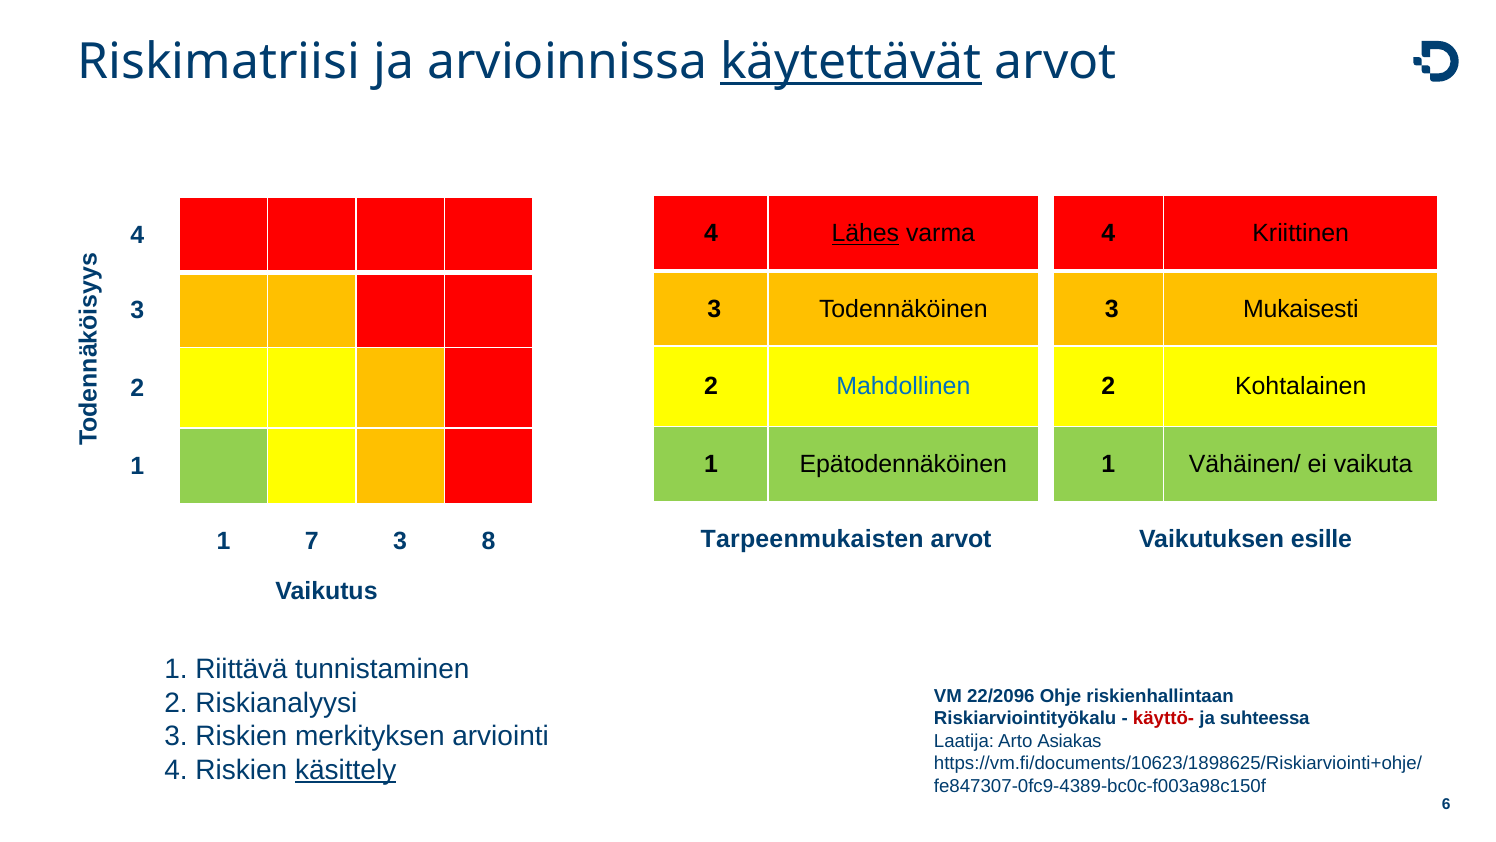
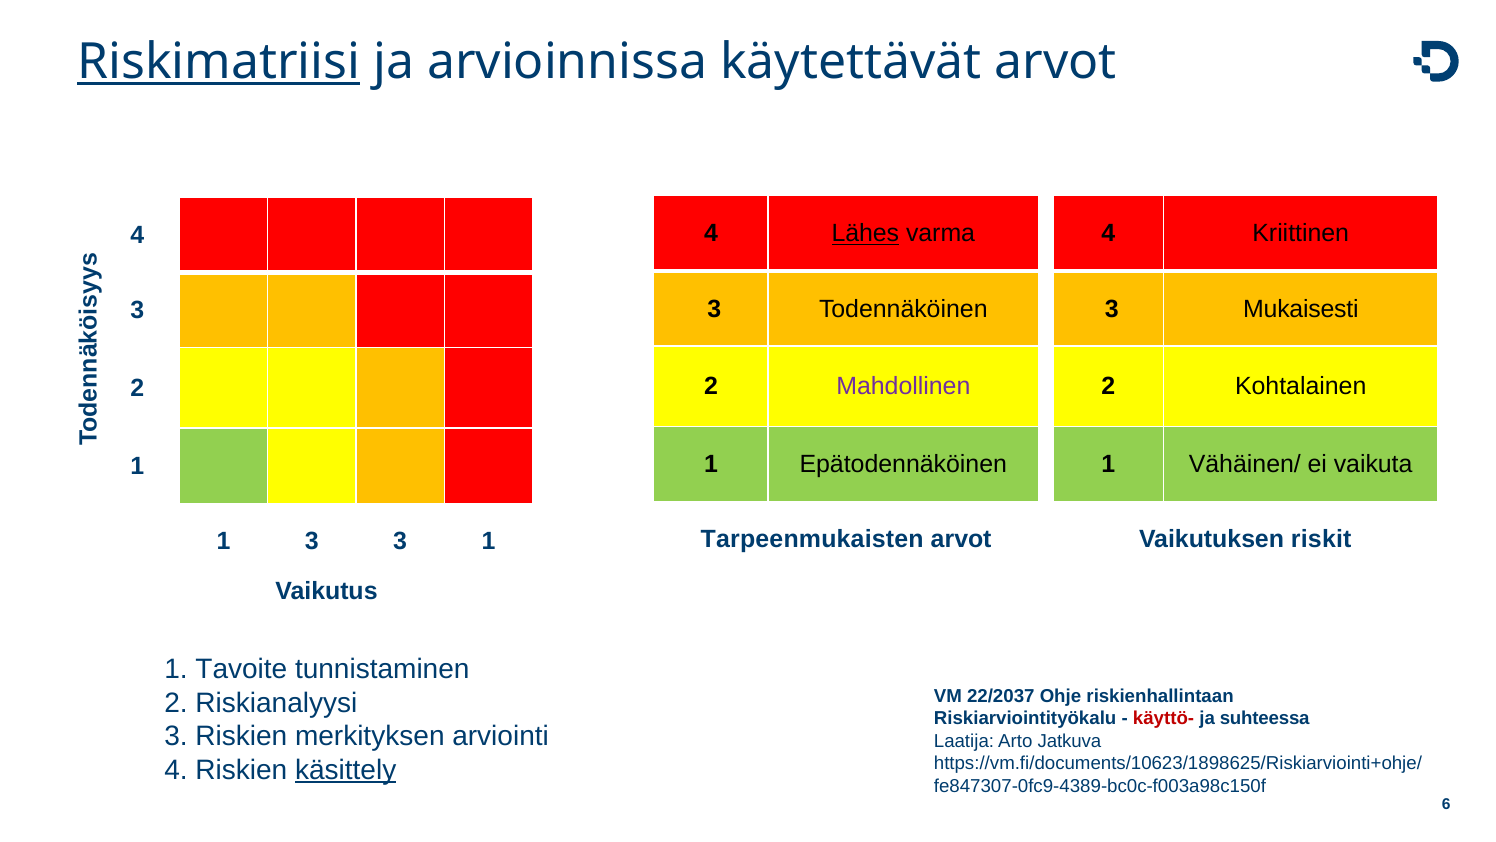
Riskimatriisi underline: none -> present
käytettävät underline: present -> none
Mahdollinen colour: blue -> purple
esille: esille -> riskit
1 7: 7 -> 3
3 8: 8 -> 1
Riittävä: Riittävä -> Tavoite
22/2096: 22/2096 -> 22/2037
Asiakas: Asiakas -> Jatkuva
